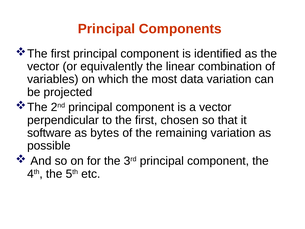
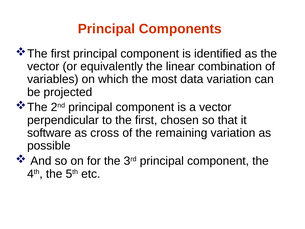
bytes: bytes -> cross
